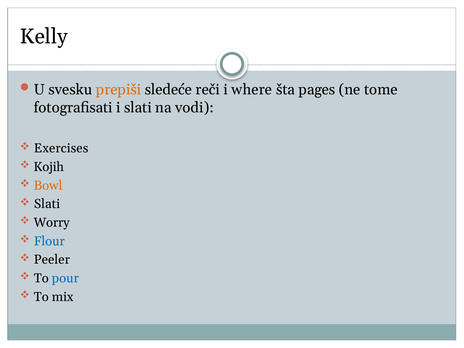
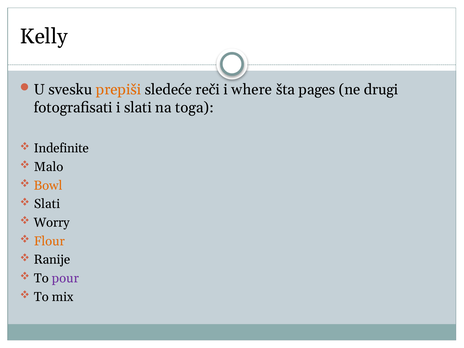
tome: tome -> drugi
vodi: vodi -> toga
Exercises: Exercises -> Indefinite
Kojih: Kojih -> Malo
Flour colour: blue -> orange
Peeler: Peeler -> Ranije
pour colour: blue -> purple
